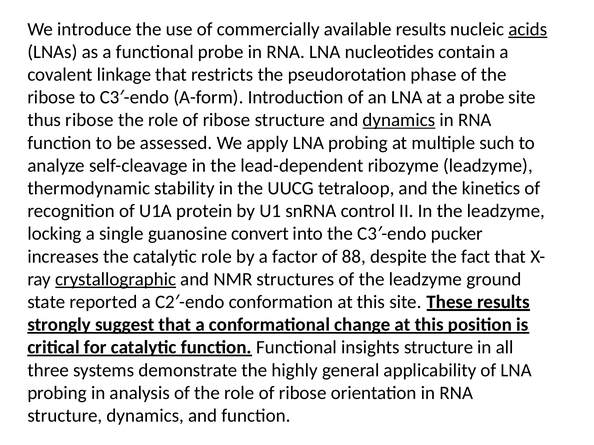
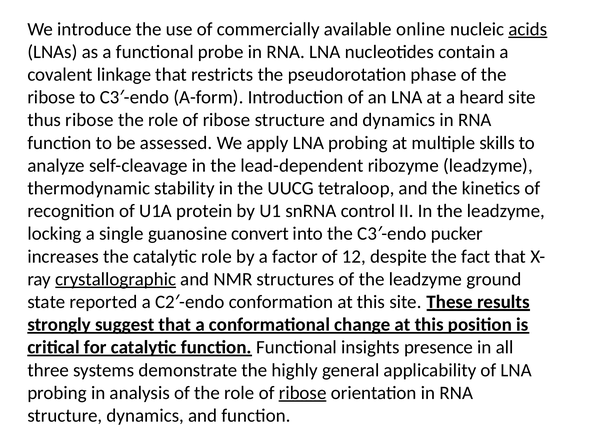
available results: results -> online
a probe: probe -> heard
dynamics at (399, 120) underline: present -> none
such: such -> skills
88: 88 -> 12
insights structure: structure -> presence
ribose at (303, 393) underline: none -> present
